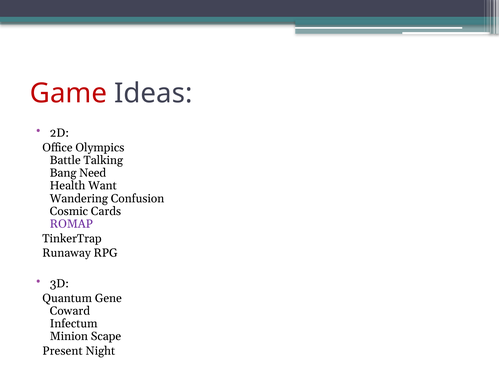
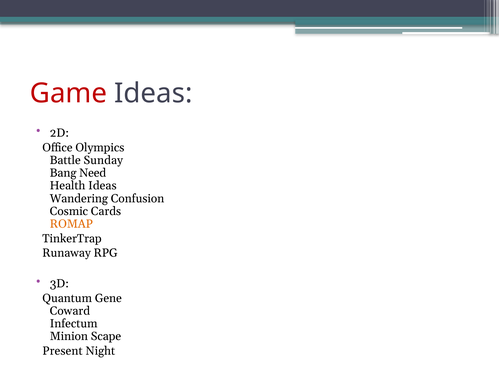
Talking: Talking -> Sunday
Health Want: Want -> Ideas
ROMAP colour: purple -> orange
